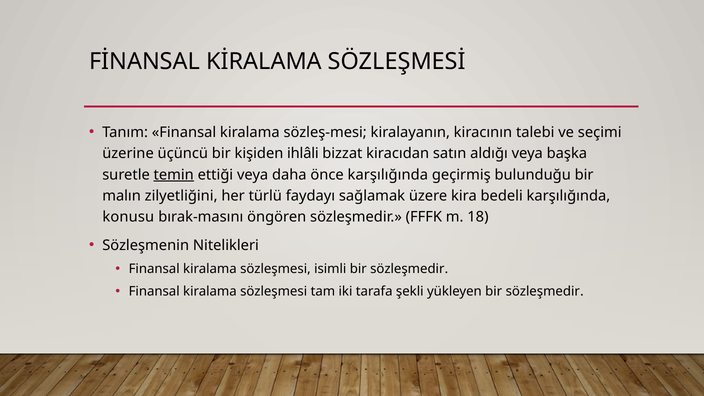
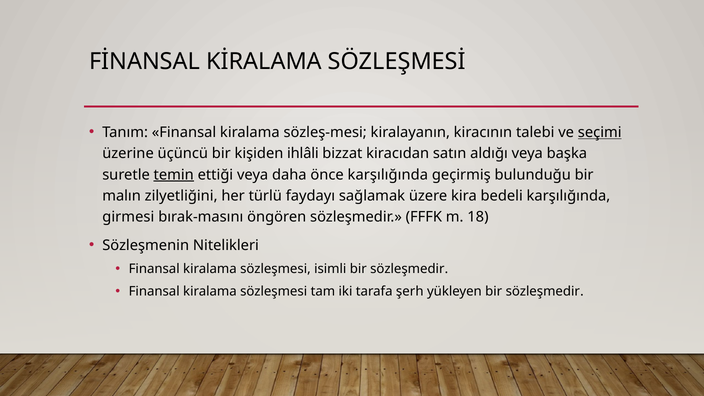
seçimi underline: none -> present
konusu: konusu -> girmesi
şekli: şekli -> şerh
